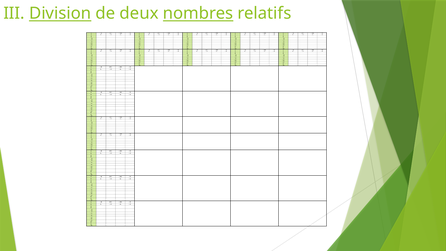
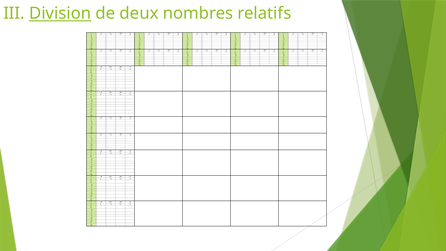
nombres underline: present -> none
